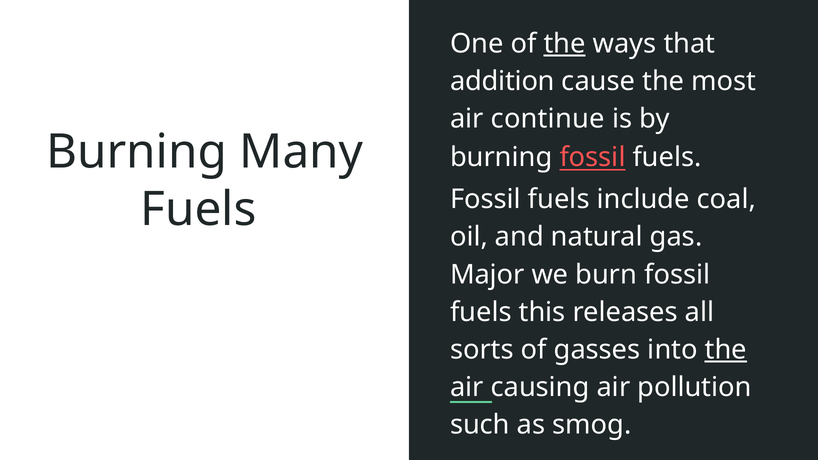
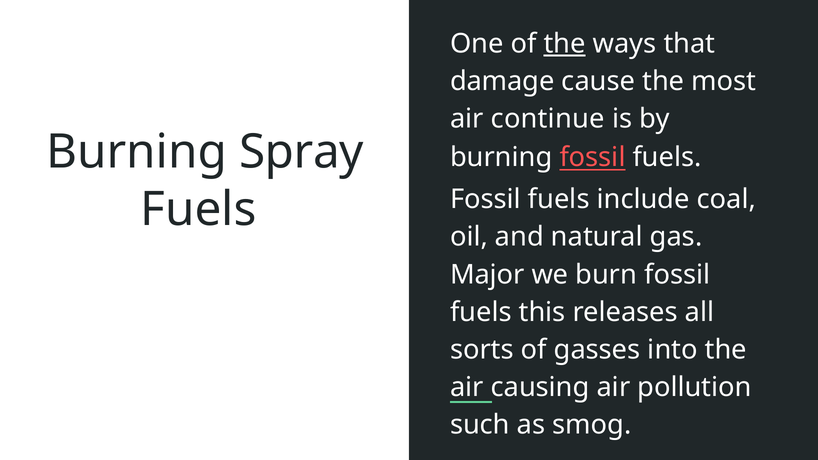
addition: addition -> damage
Many: Many -> Spray
the at (726, 350) underline: present -> none
